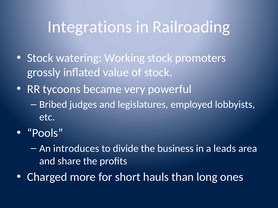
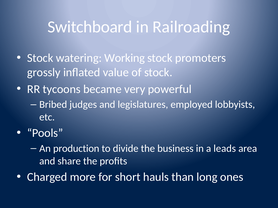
Integrations: Integrations -> Switchboard
introduces: introduces -> production
